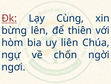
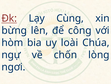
thiên: thiên -> công
liên: liên -> loài
ngời: ngời -> lòng
